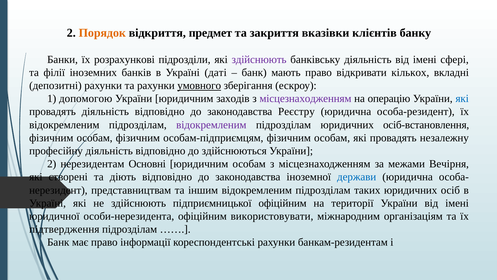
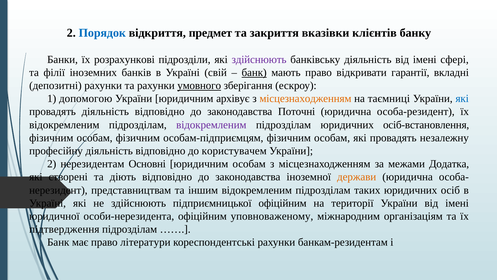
Порядок colour: orange -> blue
даті: даті -> свій
банк at (254, 72) underline: none -> present
кількох: кількох -> гарантії
заходів: заходів -> архівує
місцезнаходженням at (305, 98) colour: purple -> orange
операцію: операцію -> таємниці
Реєстру: Реєстру -> Поточні
здійснюються: здійснюються -> користувачем
Вечірня: Вечірня -> Додатка
держави colour: blue -> orange
використовувати: використовувати -> уповноваженому
інформації: інформації -> літератури
